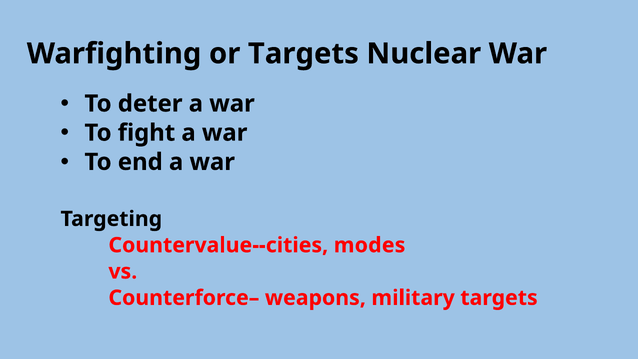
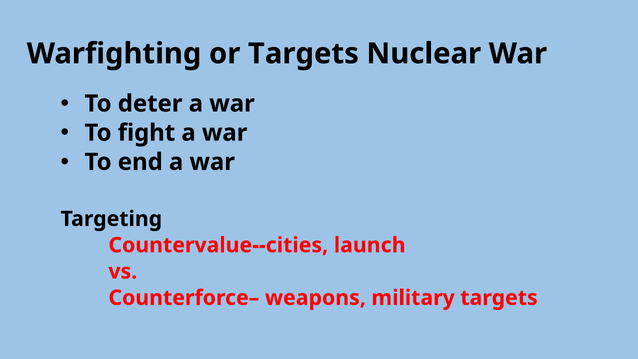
modes: modes -> launch
